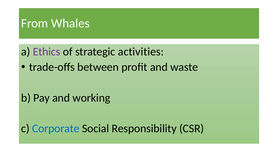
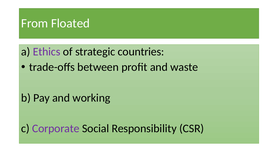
Whales: Whales -> Floated
activities: activities -> countries
Corporate colour: blue -> purple
